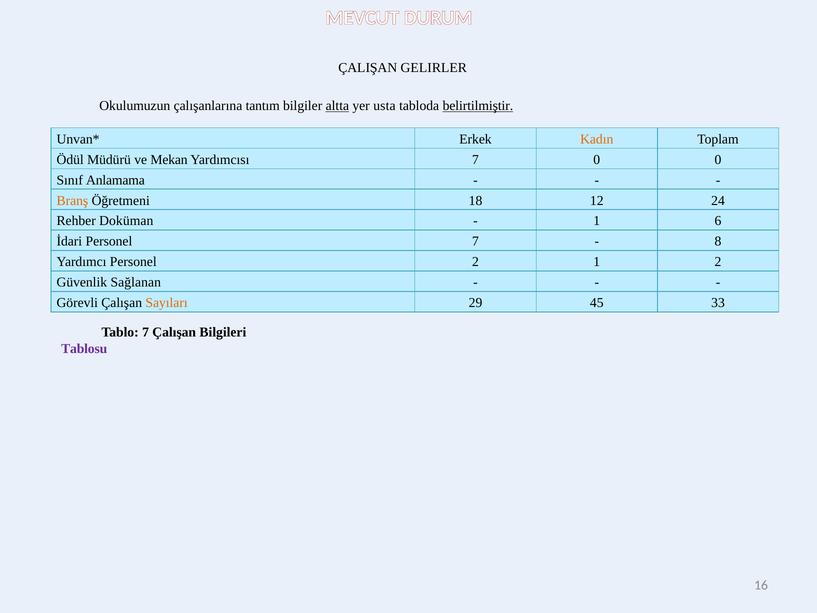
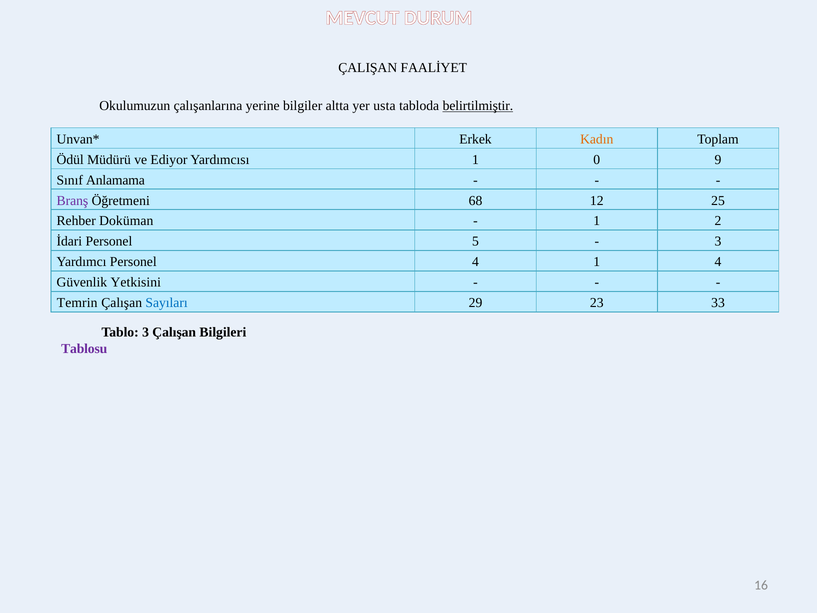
GELIRLER: GELIRLER -> FAALİYET
tantım: tantım -> yerine
altta underline: present -> none
Mekan: Mekan -> Ediyor
Yardımcısı 7: 7 -> 1
0 0: 0 -> 9
Branş colour: orange -> purple
18: 18 -> 68
24: 24 -> 25
6: 6 -> 2
Personel 7: 7 -> 5
8 at (718, 241): 8 -> 3
Personel 2: 2 -> 4
1 2: 2 -> 4
Sağlanan: Sağlanan -> Yetkisini
Görevli: Görevli -> Temrin
Sayıları colour: orange -> blue
45: 45 -> 23
Tablo 7: 7 -> 3
